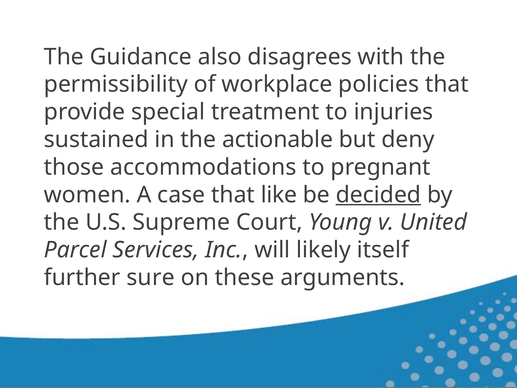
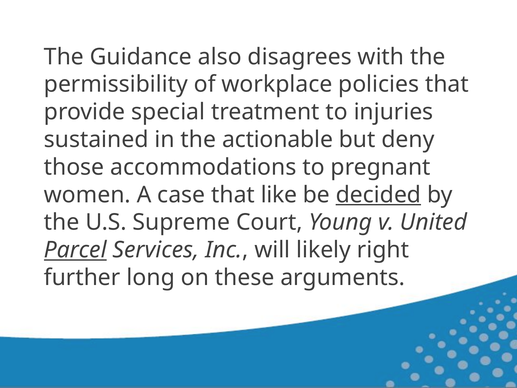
Parcel underline: none -> present
itself: itself -> right
sure: sure -> long
